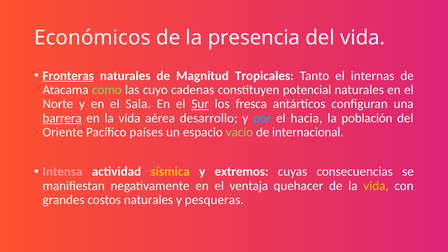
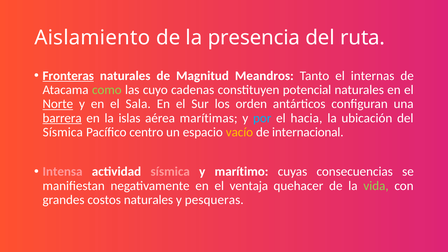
Económicos: Económicos -> Aislamiento
del vida: vida -> ruta
Tropicales: Tropicales -> Meandros
Norte underline: none -> present
Sur underline: present -> none
fresca: fresca -> orden
en la vida: vida -> islas
desarrollo: desarrollo -> marítimas
población: población -> ubicación
Oriente at (63, 132): Oriente -> Sísmica
países: países -> centro
vacío colour: light green -> yellow
sísmica at (170, 172) colour: yellow -> pink
extremos: extremos -> marítimo
vida at (376, 186) colour: yellow -> light green
